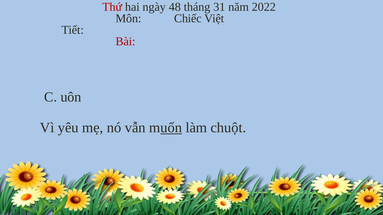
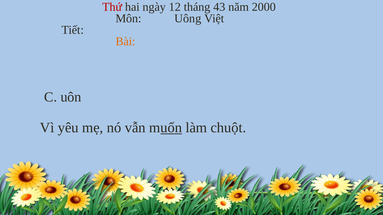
48: 48 -> 12
31: 31 -> 43
2022: 2022 -> 2000
Chiếc: Chiếc -> Uông
Bài colour: red -> orange
